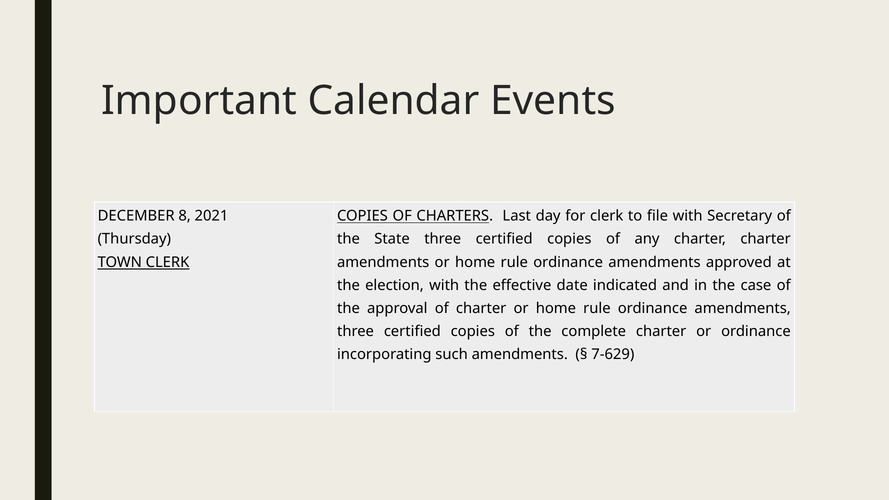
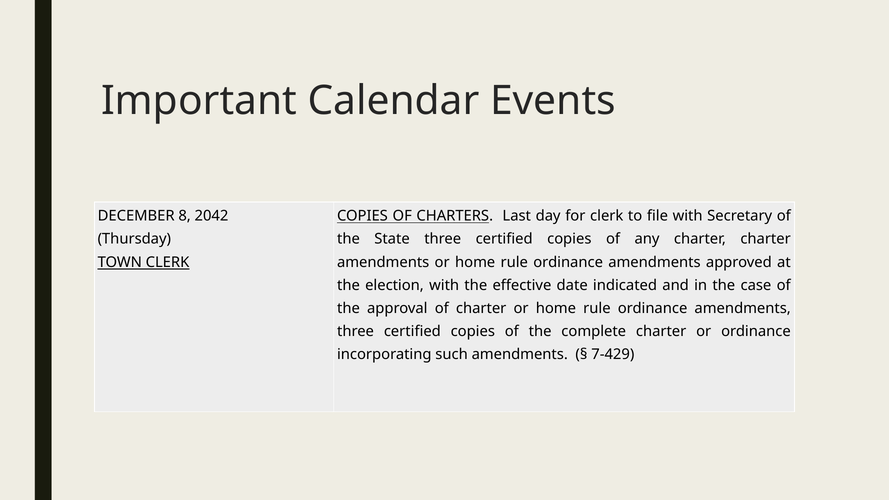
2021: 2021 -> 2042
7-629: 7-629 -> 7-429
